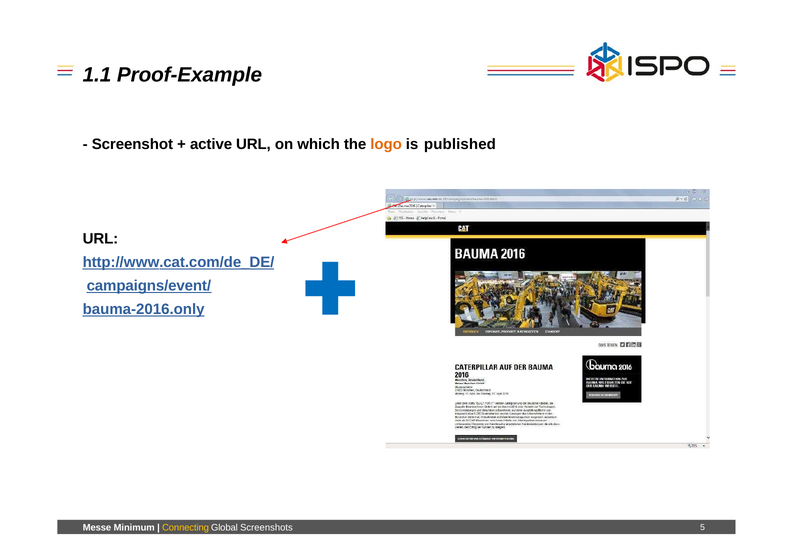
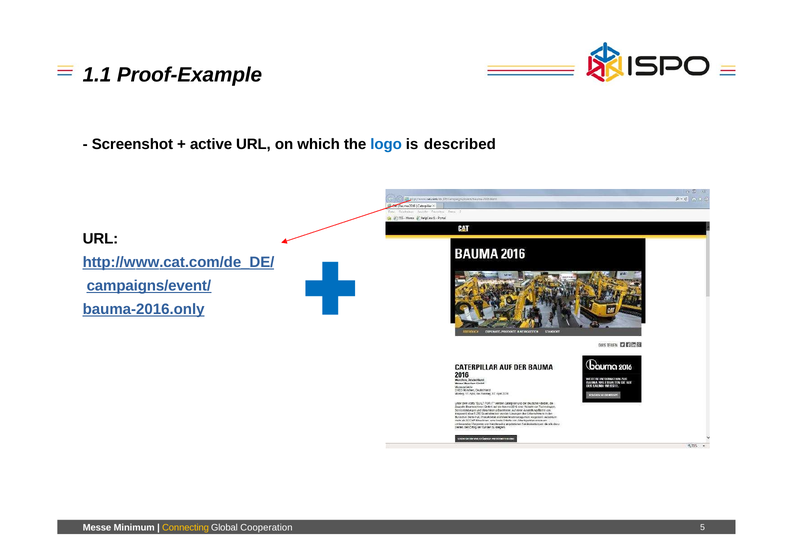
logo colour: orange -> blue
published: published -> described
Screenshots: Screenshots -> Cooperation
